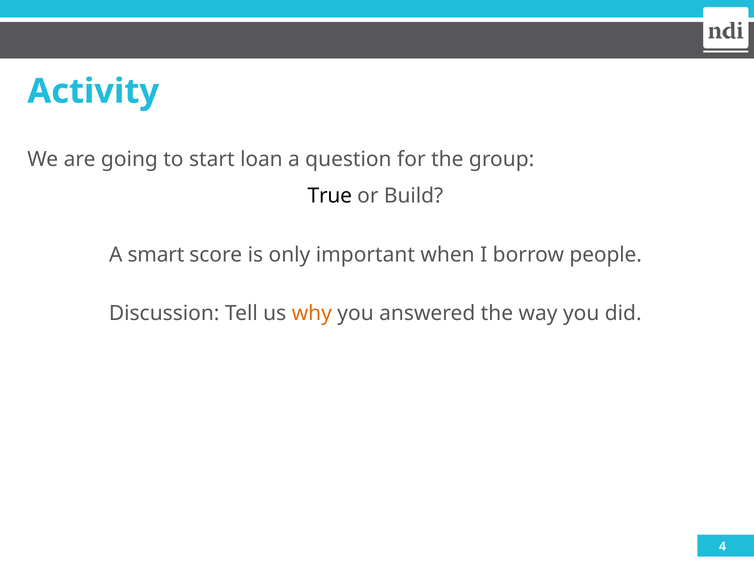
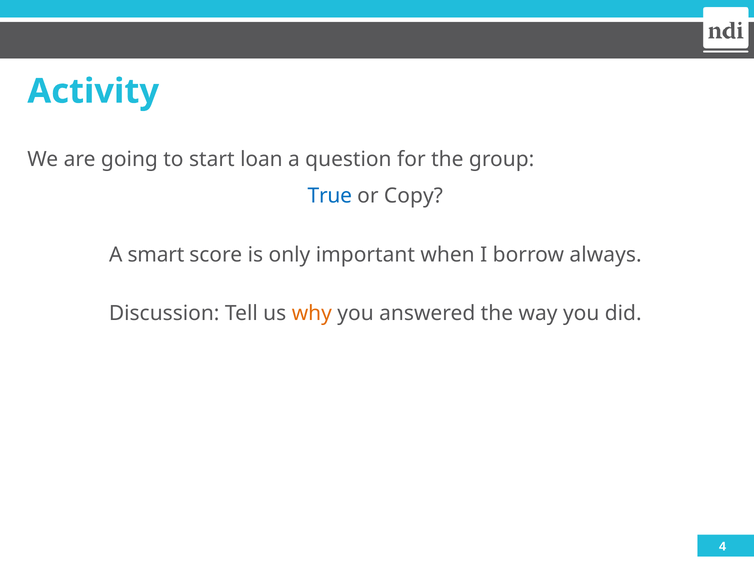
True colour: black -> blue
Build: Build -> Copy
people: people -> always
